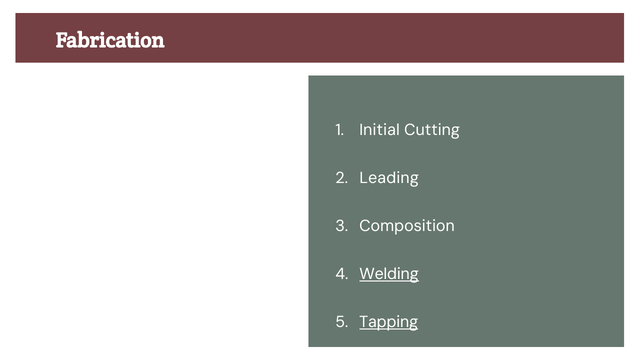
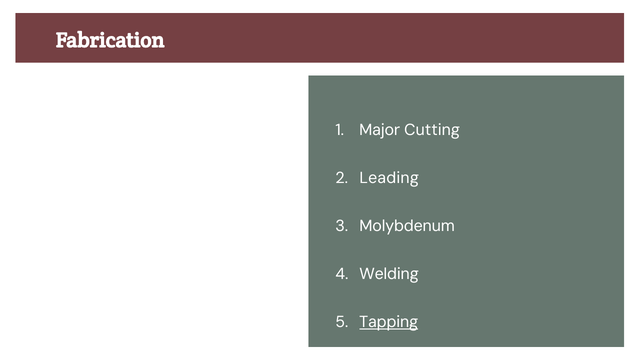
Initial: Initial -> Major
Composition: Composition -> Molybdenum
Welding underline: present -> none
